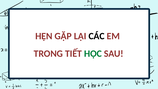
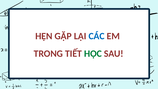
CÁC colour: black -> blue
